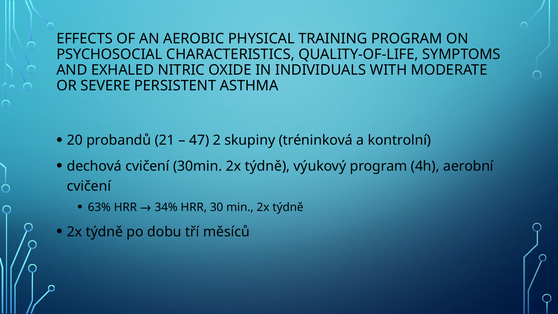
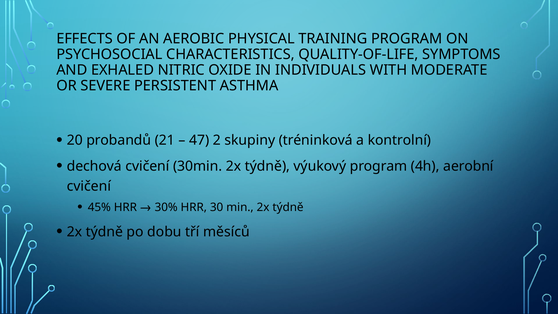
63%: 63% -> 45%
34%: 34% -> 30%
